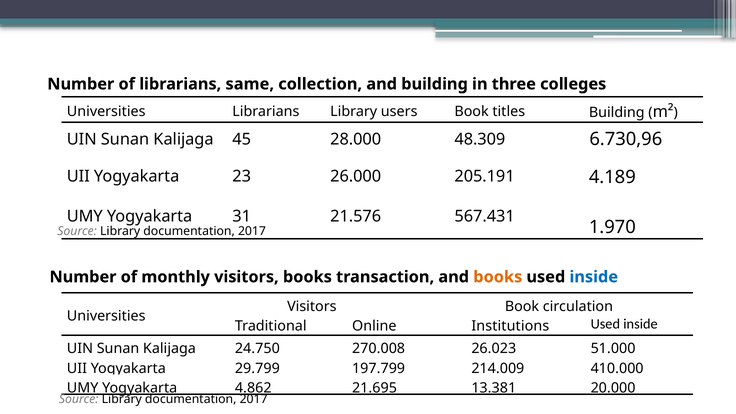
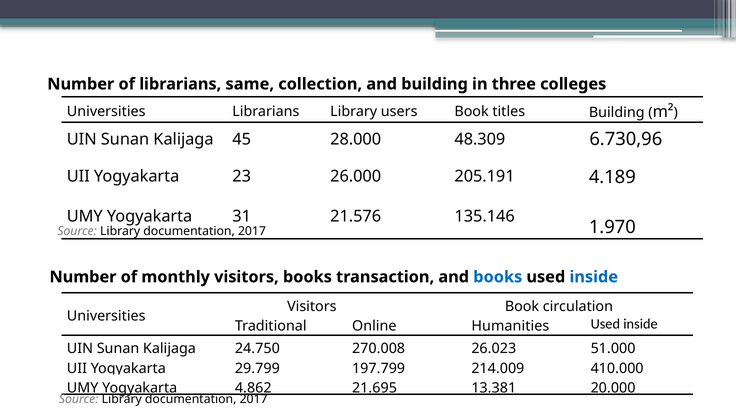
567.431: 567.431 -> 135.146
books at (498, 277) colour: orange -> blue
Institutions: Institutions -> Humanities
